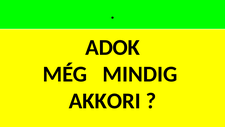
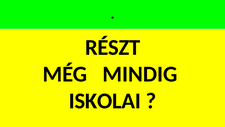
ADOK: ADOK -> RÉSZT
AKKORI: AKKORI -> ISKOLAI
